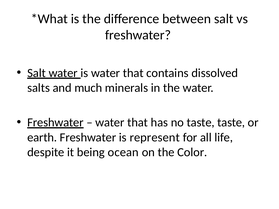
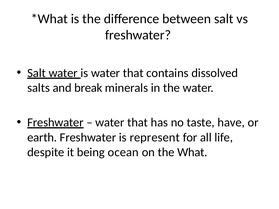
much: much -> break
taste taste: taste -> have
Color: Color -> What
